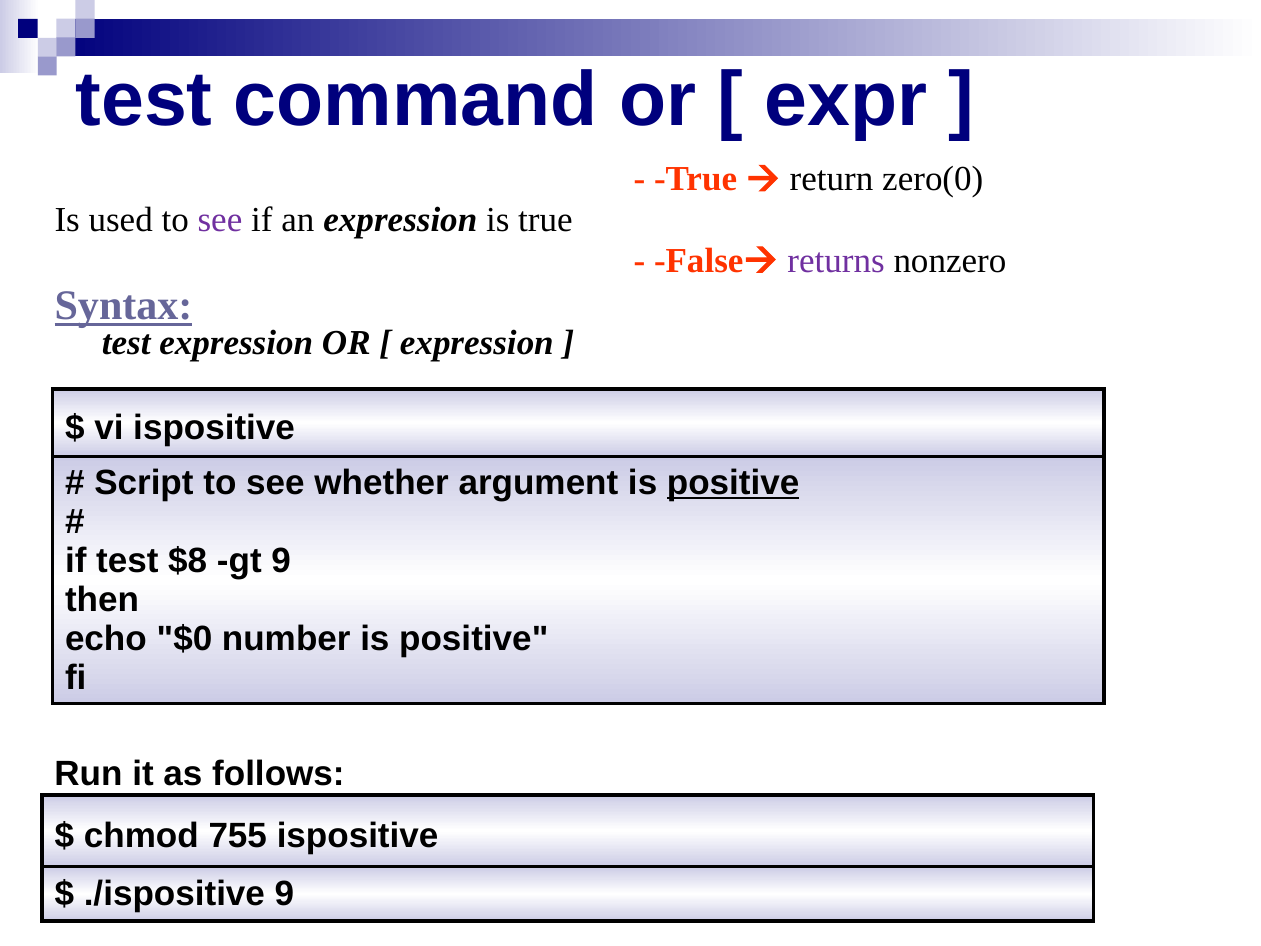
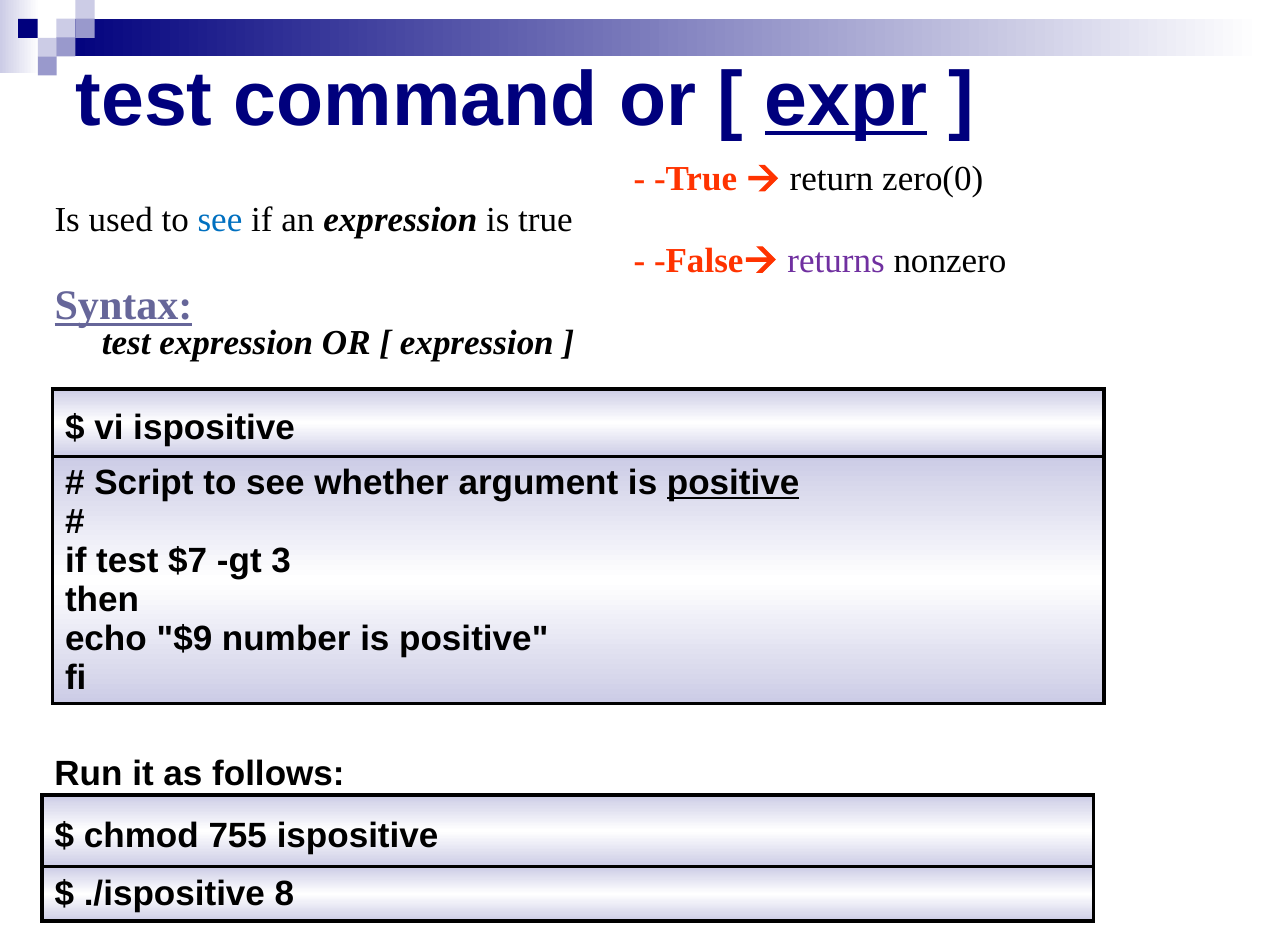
expr underline: none -> present
see at (220, 220) colour: purple -> blue
$8: $8 -> $7
gt 9: 9 -> 3
$0: $0 -> $9
./ispositive 9: 9 -> 8
